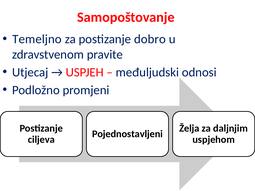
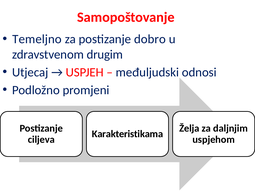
pravite: pravite -> drugim
Pojednostavljeni: Pojednostavljeni -> Karakteristikama
